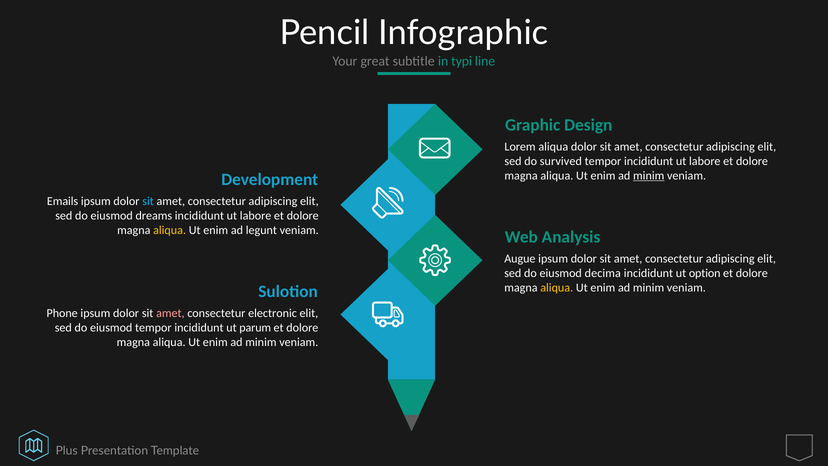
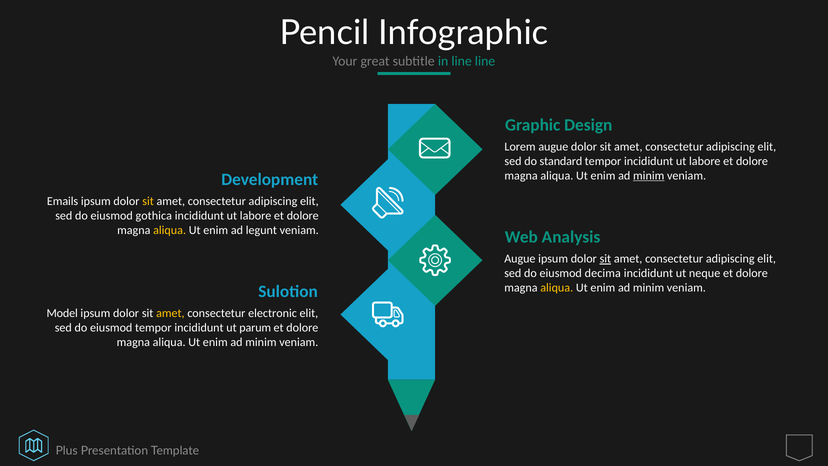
in typi: typi -> line
Lorem aliqua: aliqua -> augue
survived: survived -> standard
sit at (148, 201) colour: light blue -> yellow
dreams: dreams -> gothica
sit at (605, 259) underline: none -> present
option: option -> neque
Phone: Phone -> Model
amet at (170, 313) colour: pink -> yellow
